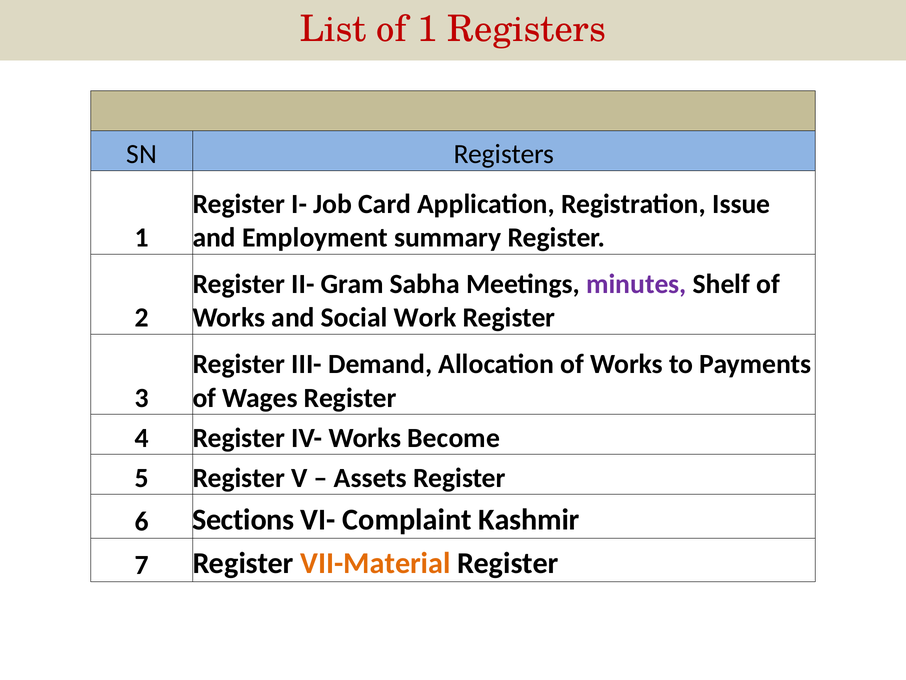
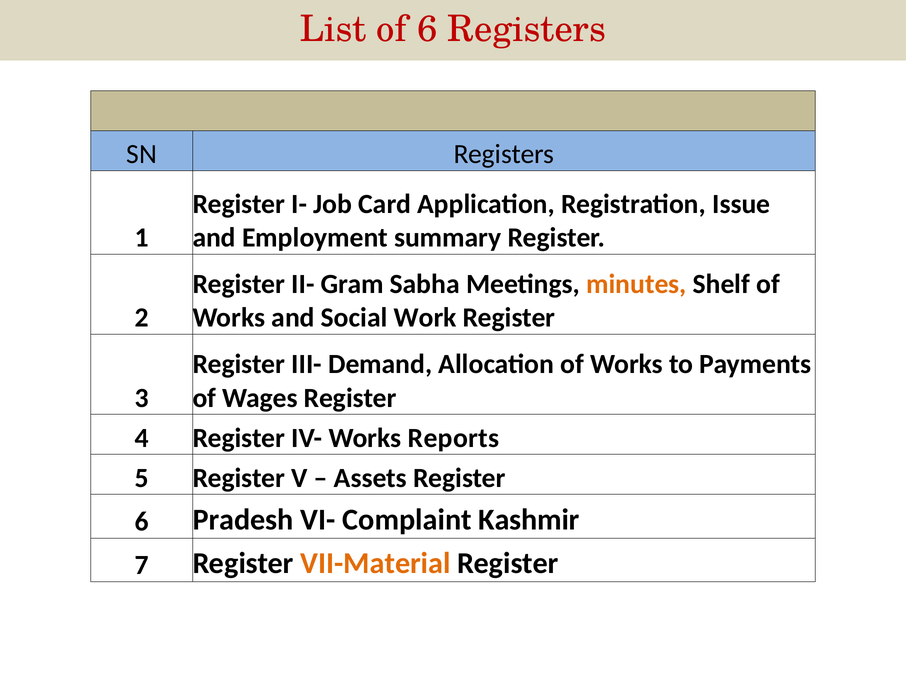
of 1: 1 -> 6
minutes colour: purple -> orange
Become: Become -> Reports
Sections: Sections -> Pradesh
